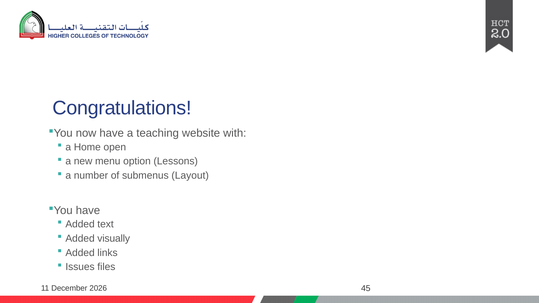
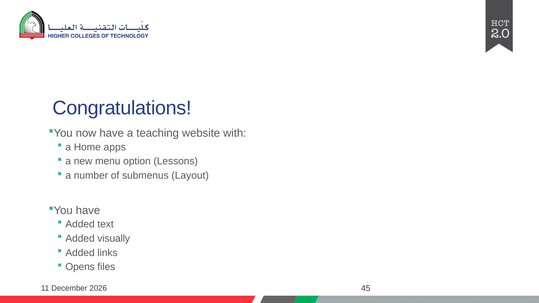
open: open -> apps
Issues: Issues -> Opens
